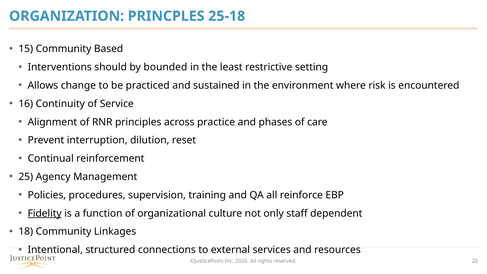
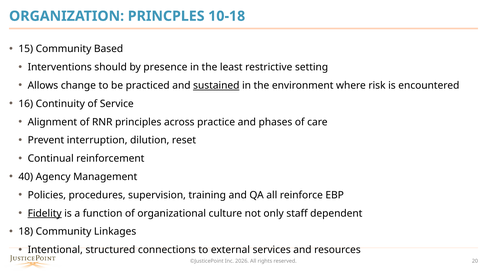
25-18: 25-18 -> 10-18
bounded: bounded -> presence
sustained underline: none -> present
25: 25 -> 40
